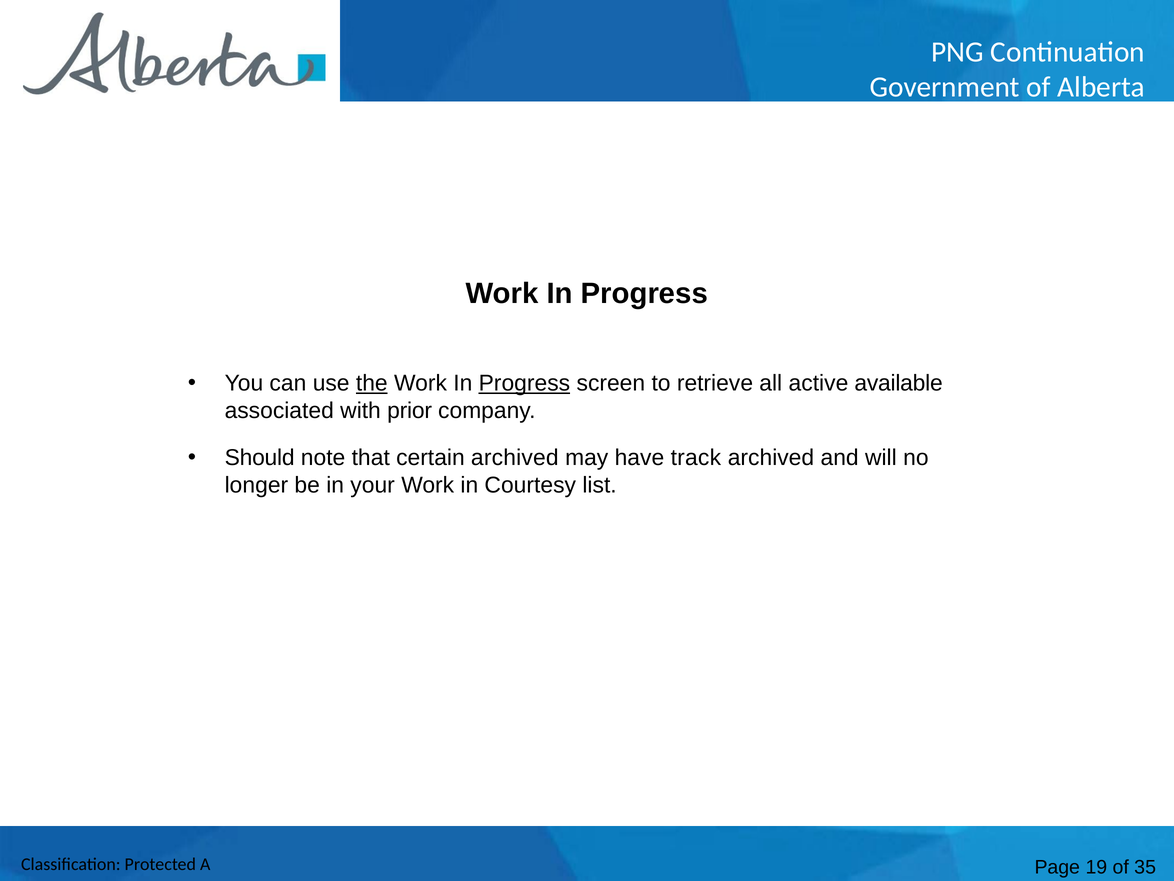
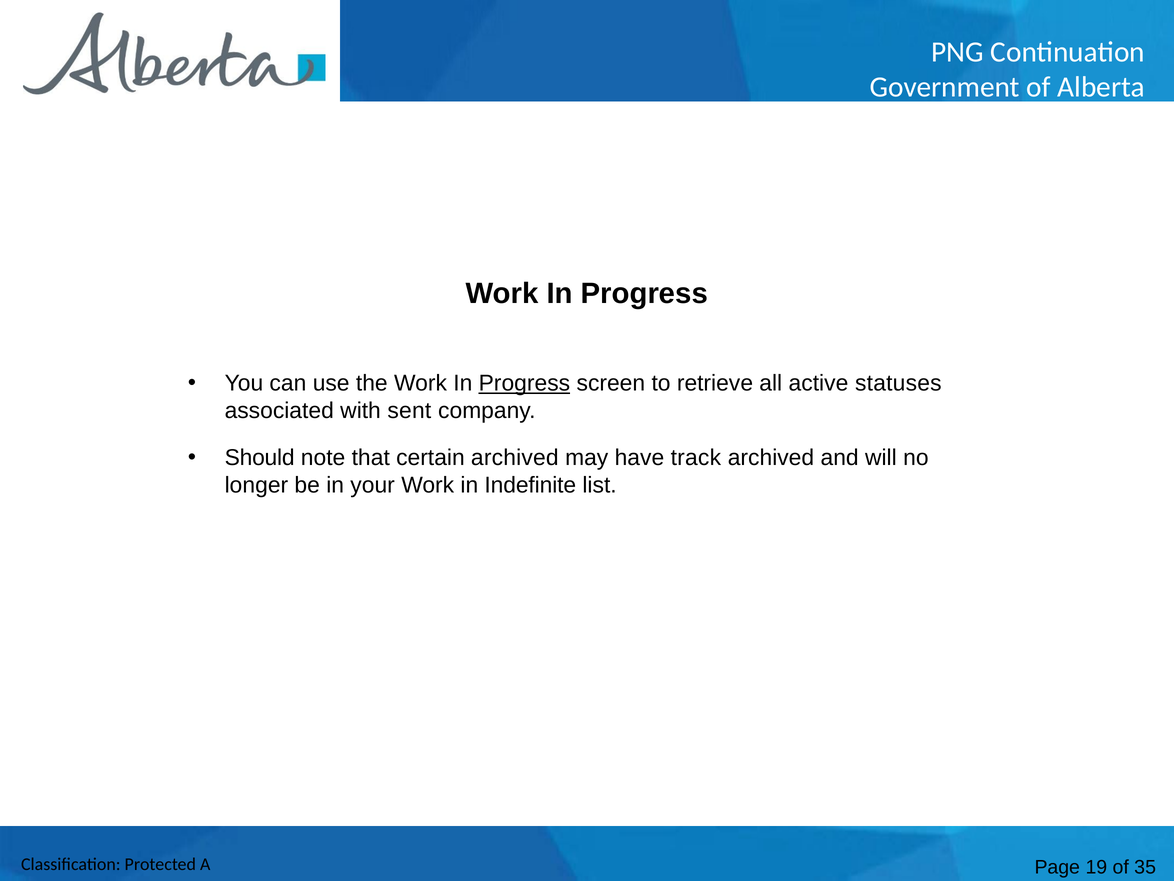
the underline: present -> none
available: available -> statuses
prior: prior -> sent
Courtesy: Courtesy -> Indefinite
